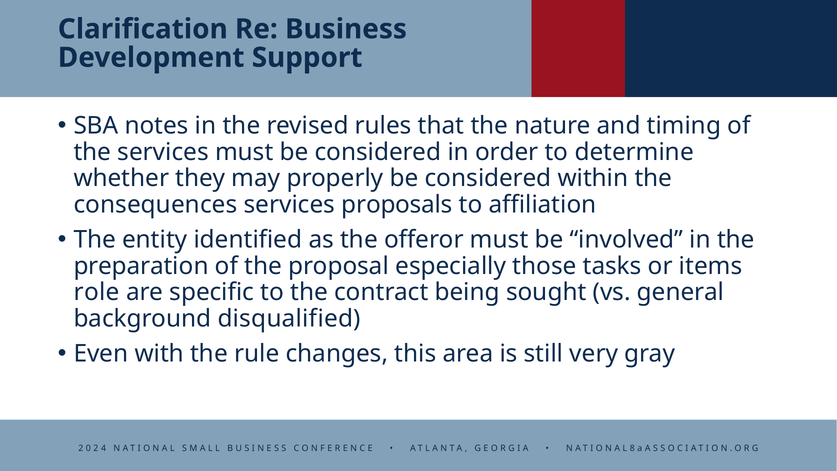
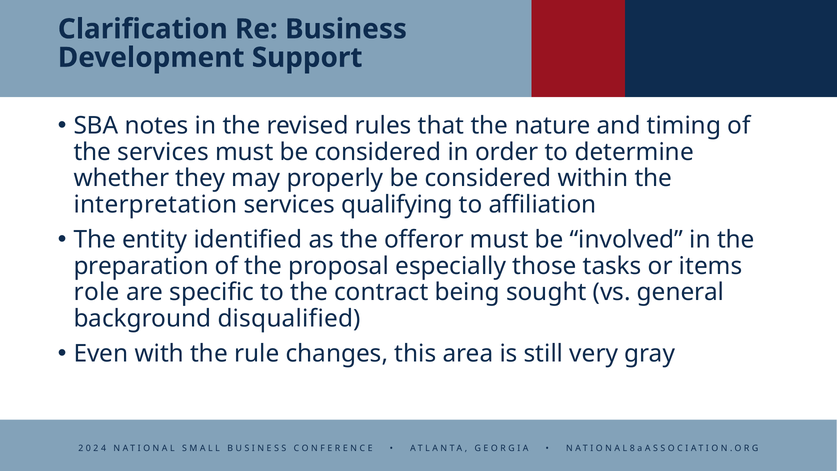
consequences: consequences -> interpretation
proposals: proposals -> qualifying
